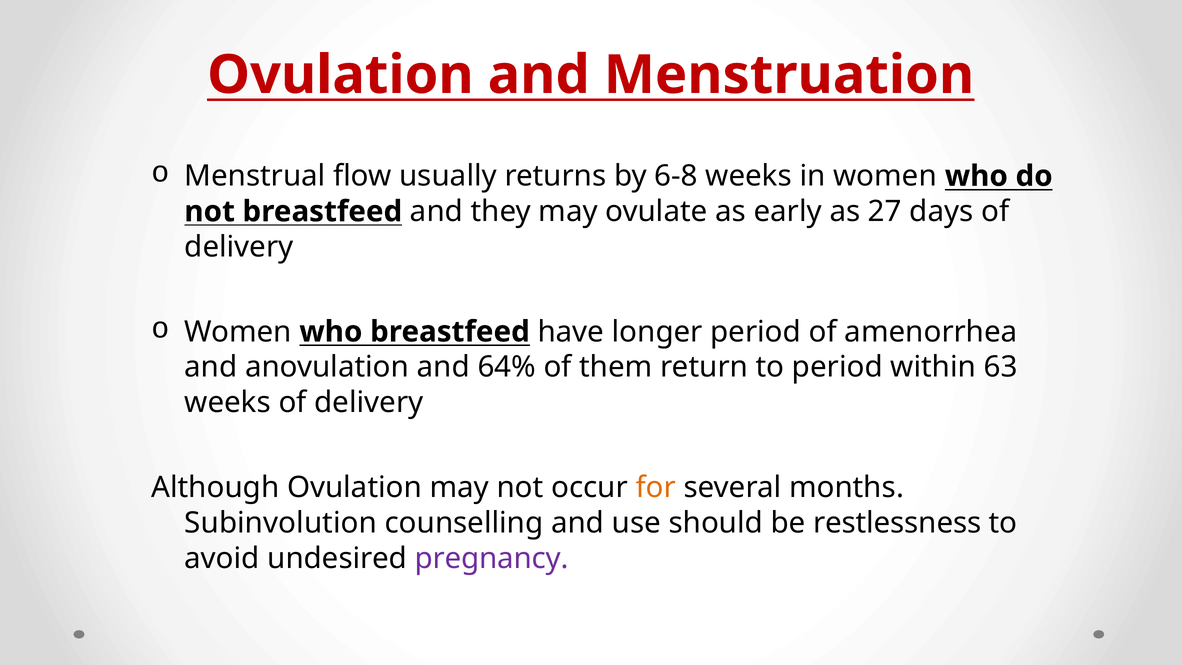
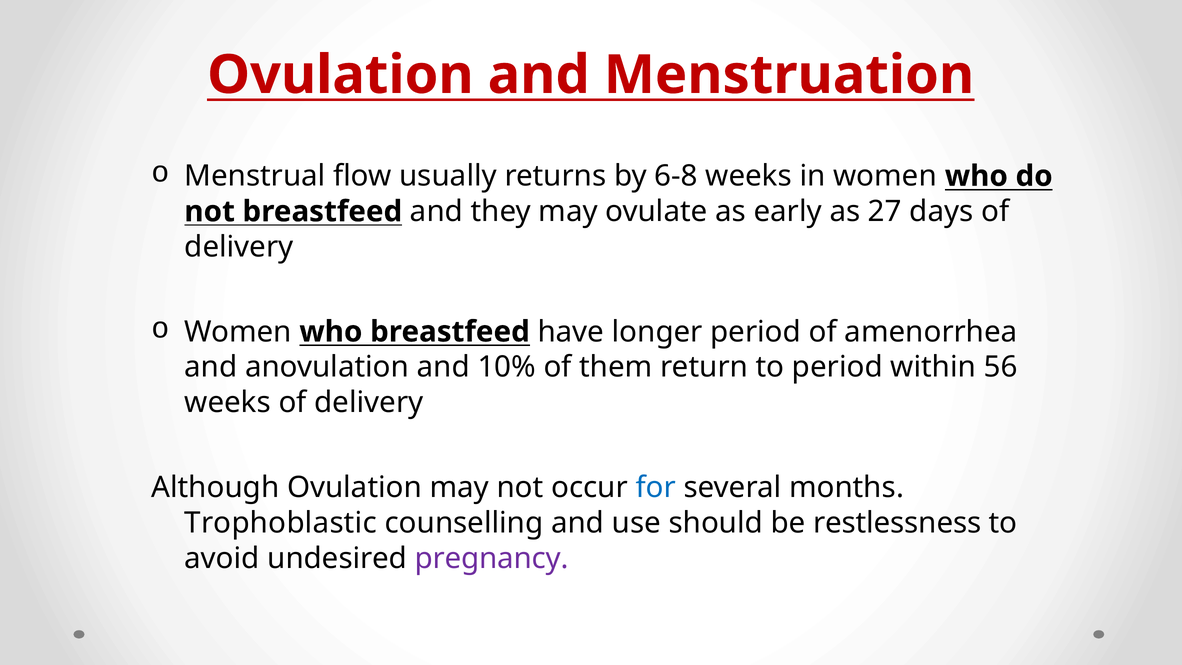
64%: 64% -> 10%
63: 63 -> 56
for colour: orange -> blue
Subinvolution: Subinvolution -> Trophoblastic
